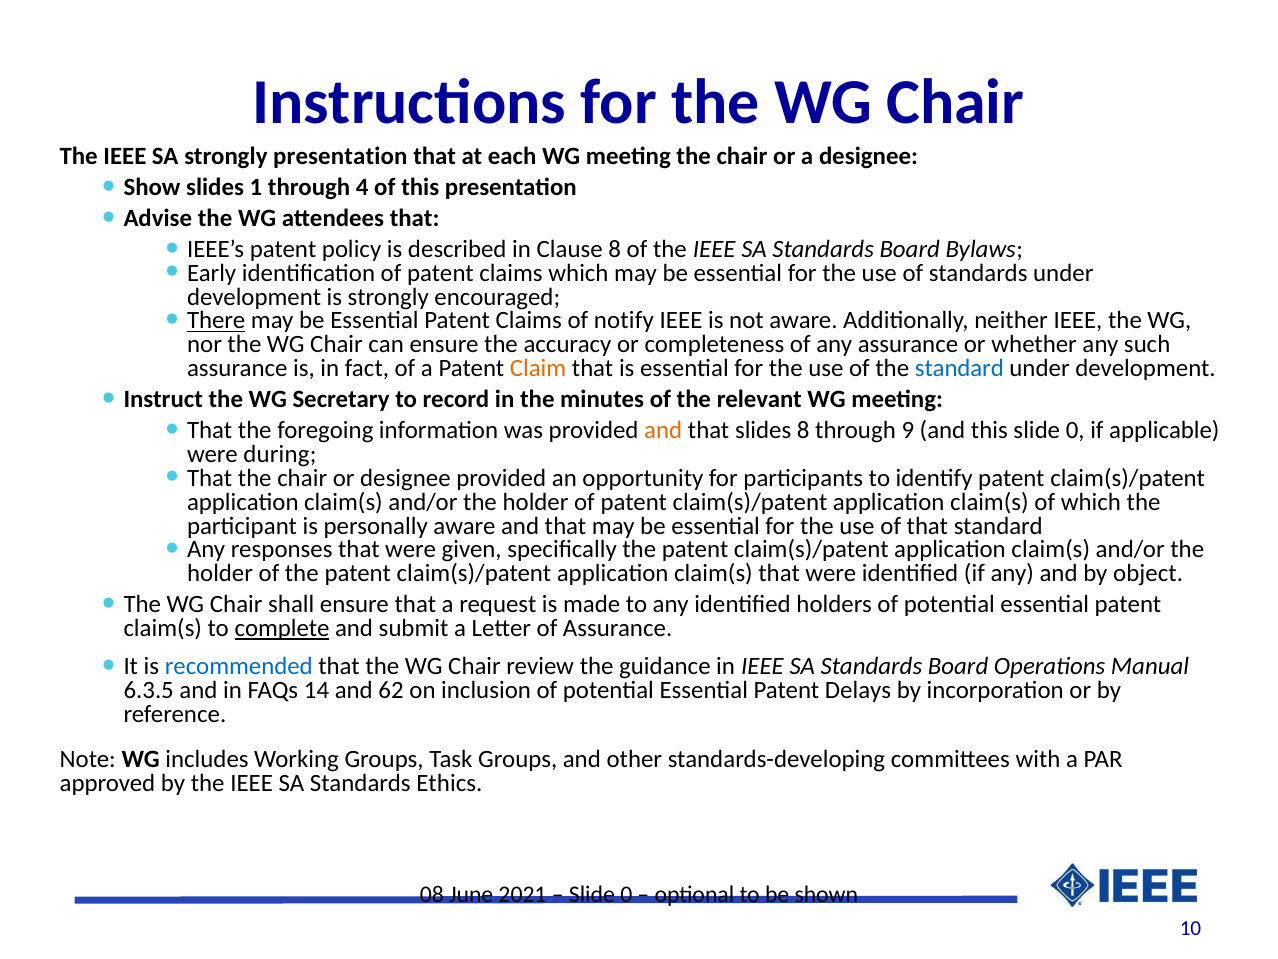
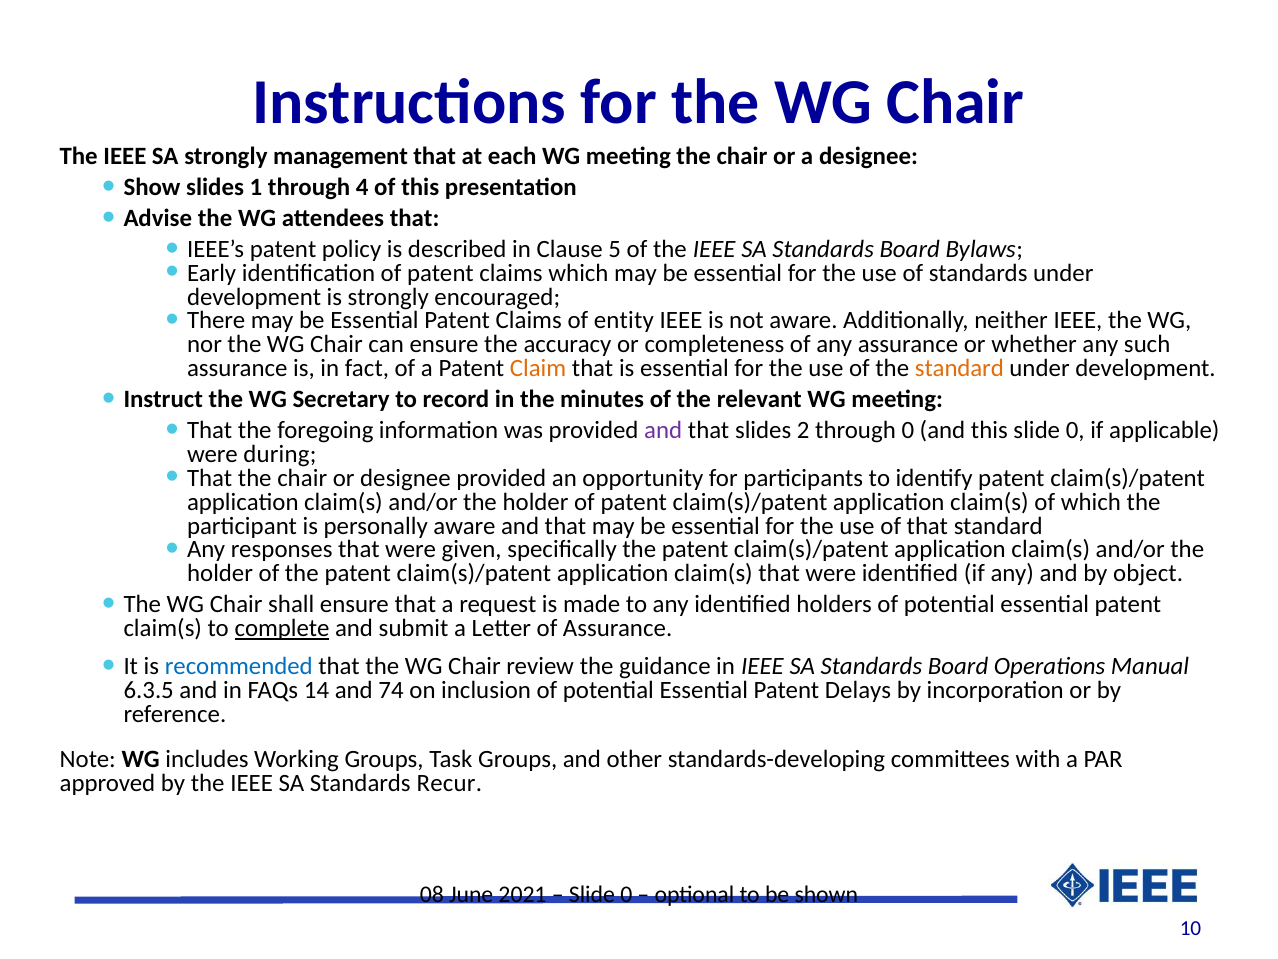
strongly presentation: presentation -> management
Clause 8: 8 -> 5
There underline: present -> none
notify: notify -> entity
standard at (959, 368) colour: blue -> orange
and at (663, 430) colour: orange -> purple
slides 8: 8 -> 2
through 9: 9 -> 0
62: 62 -> 74
Ethics: Ethics -> Recur
